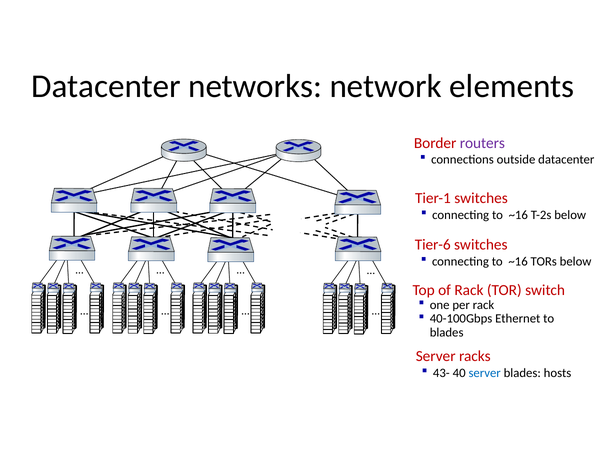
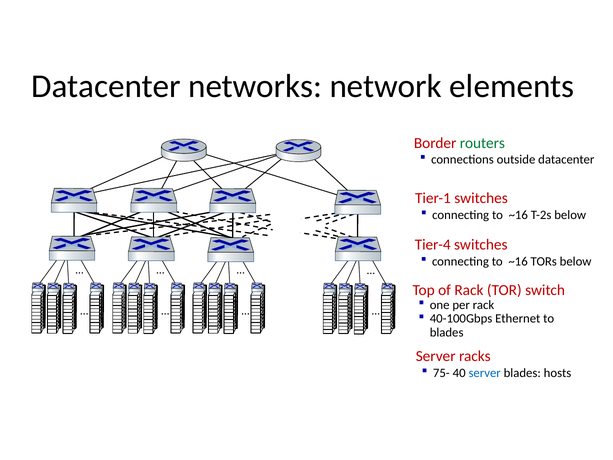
routers colour: purple -> green
Tier-6: Tier-6 -> Tier-4
43-: 43- -> 75-
